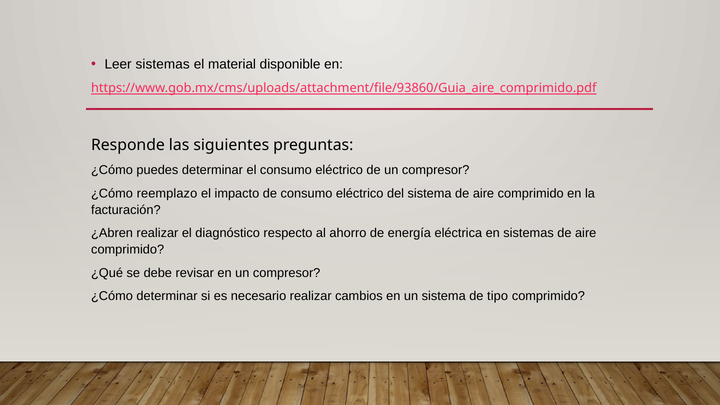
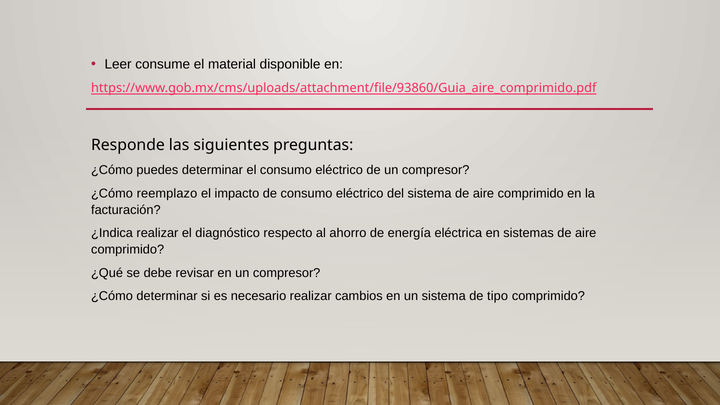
Leer sistemas: sistemas -> consume
¿Abren: ¿Abren -> ¿Indica
